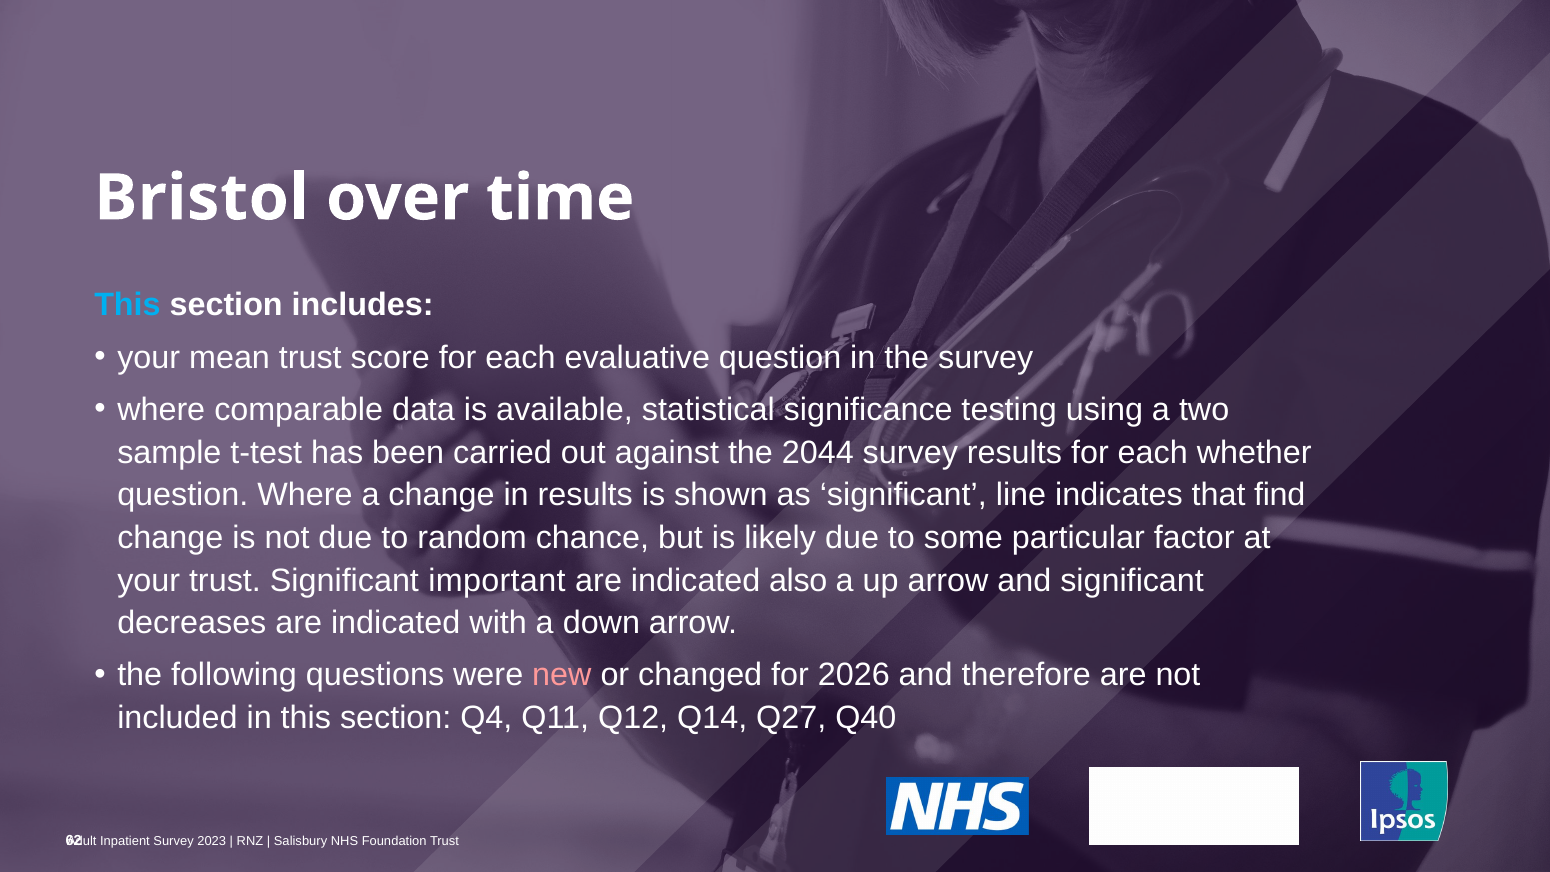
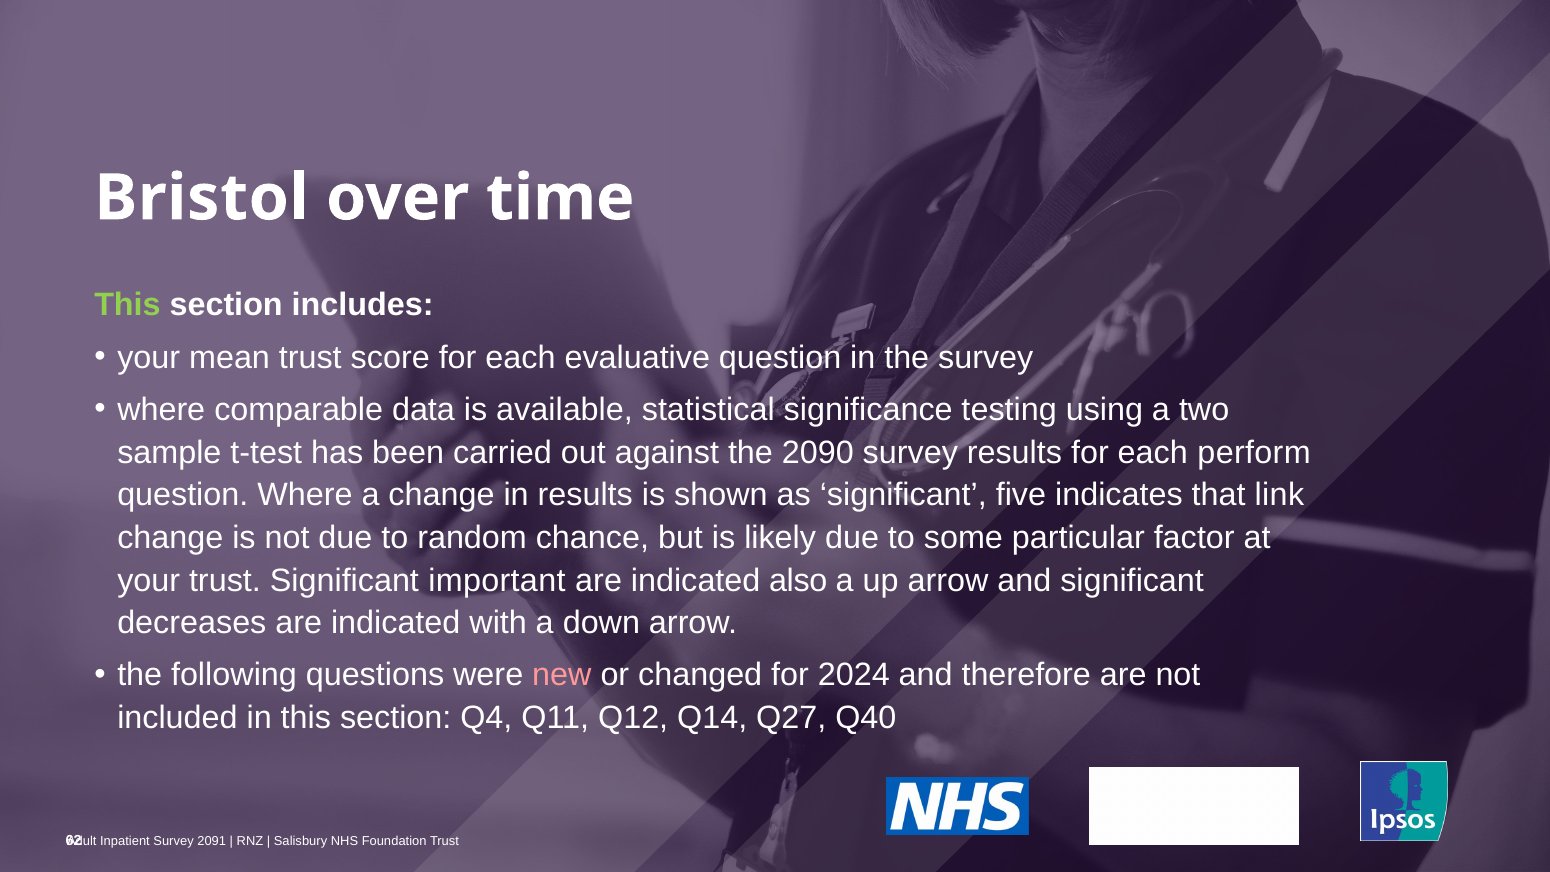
This at (127, 305) colour: light blue -> light green
2044: 2044 -> 2090
whether: whether -> perform
line: line -> five
find: find -> link
2026: 2026 -> 2024
2023: 2023 -> 2091
